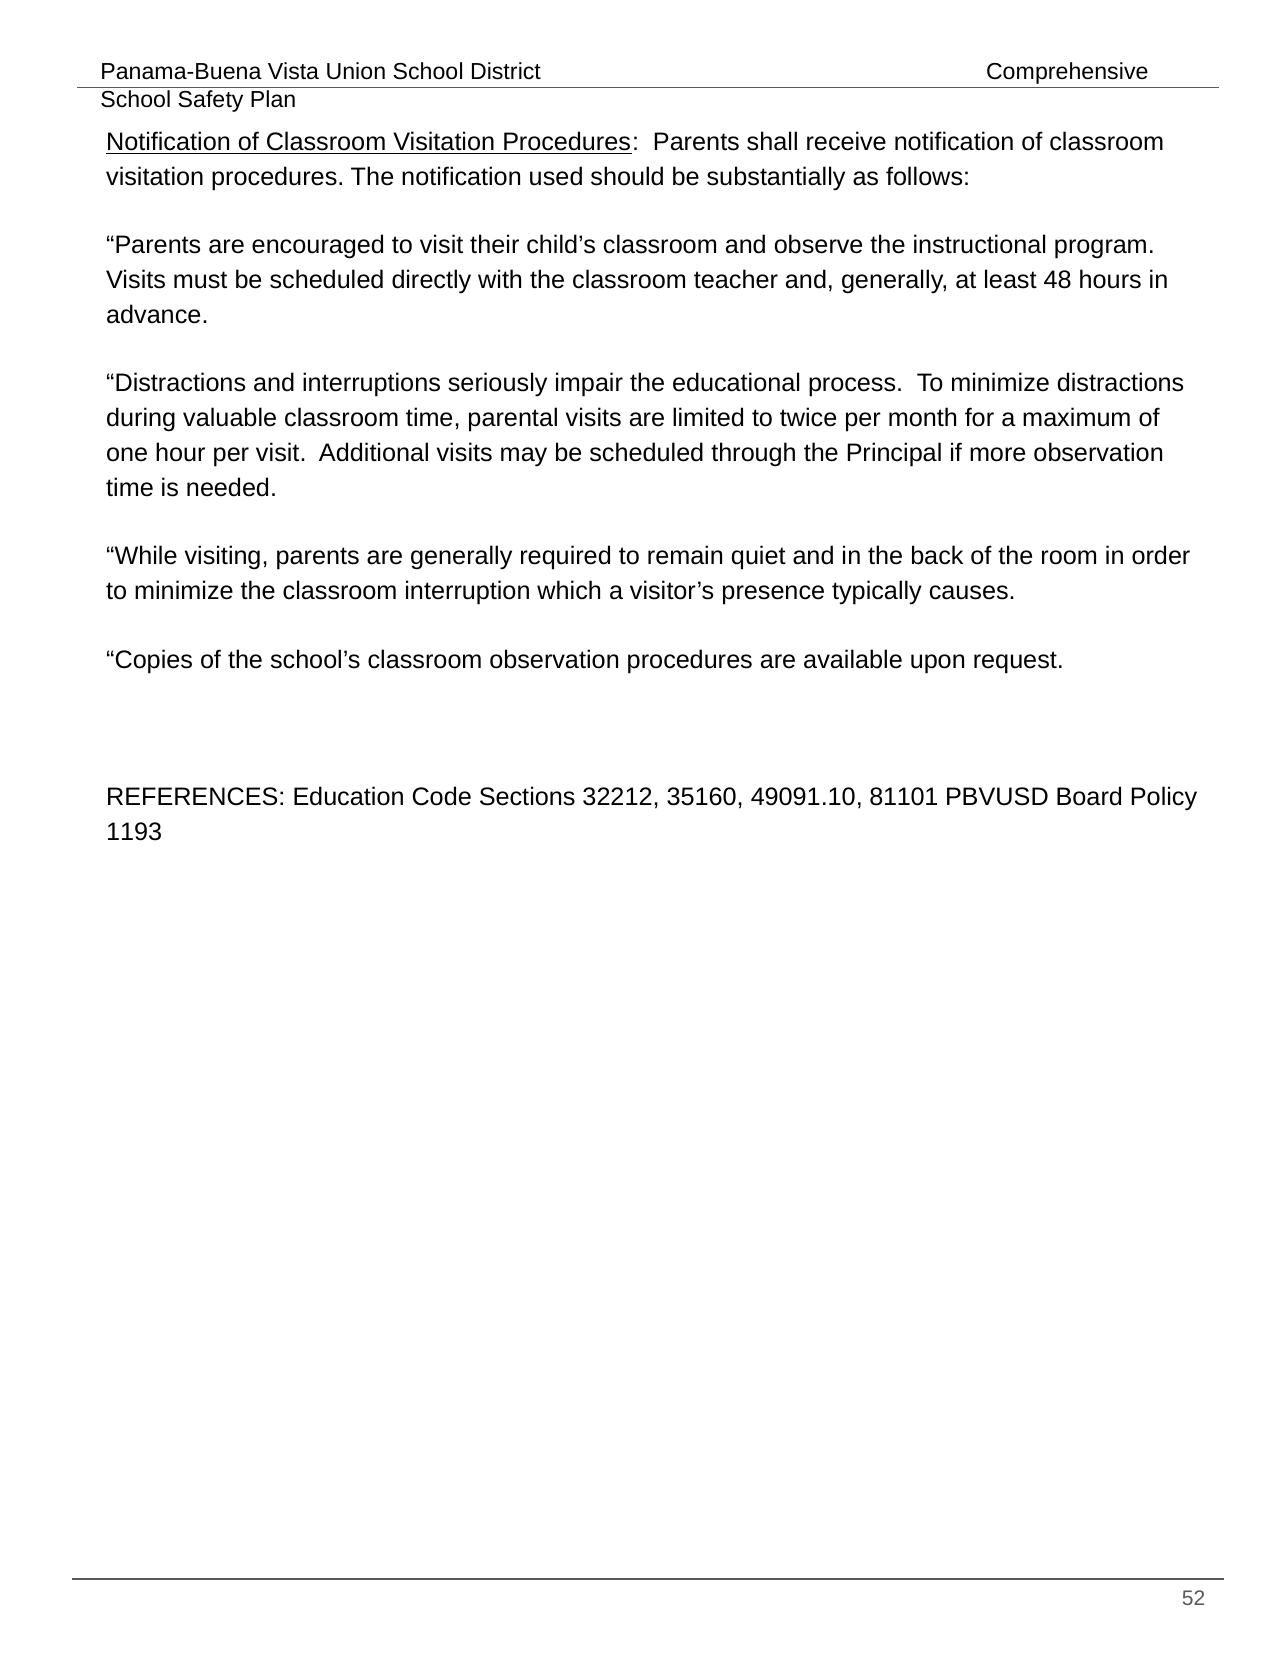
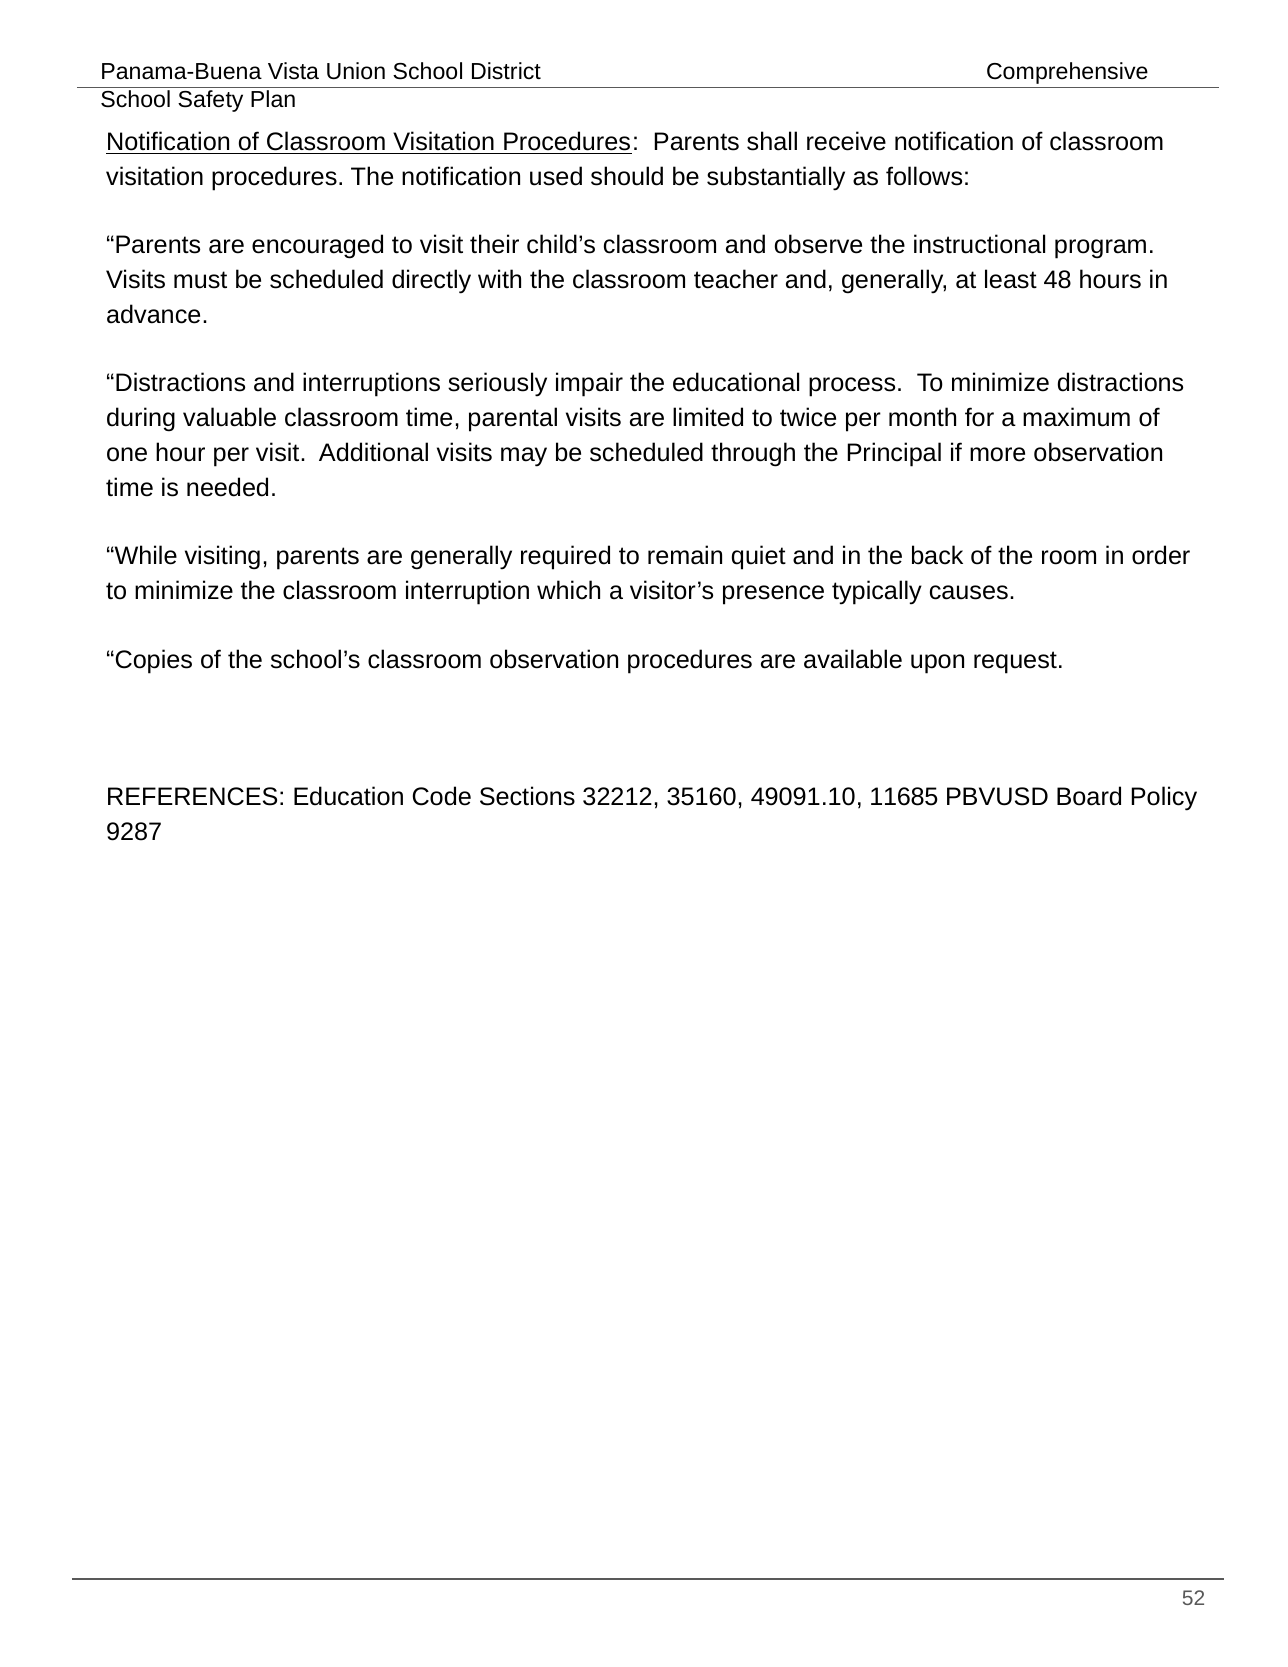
81101: 81101 -> 11685
1193: 1193 -> 9287
